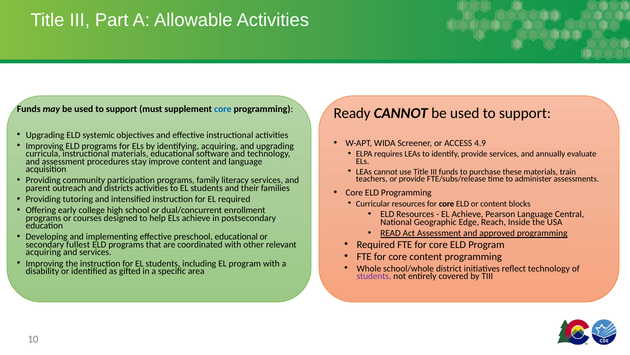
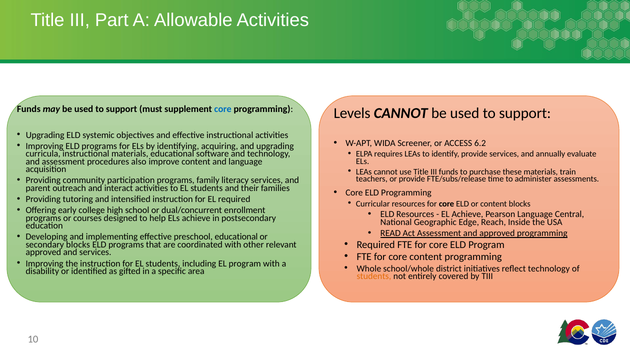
Ready: Ready -> Levels
4.9: 4.9 -> 6.2
stay: stay -> also
districts: districts -> interact
secondary fullest: fullest -> blocks
acquiring at (43, 252): acquiring -> approved
students at (374, 276) colour: purple -> orange
